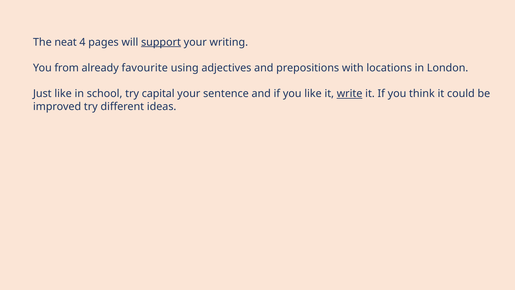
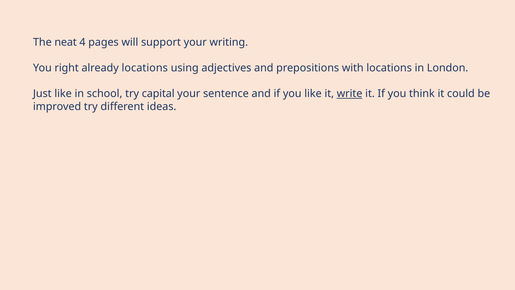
support underline: present -> none
from: from -> right
already favourite: favourite -> locations
